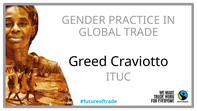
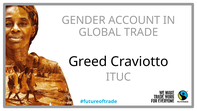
PRACTICE: PRACTICE -> ACCOUNT
